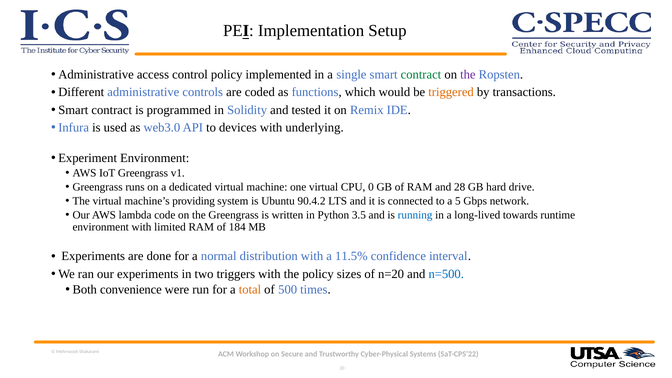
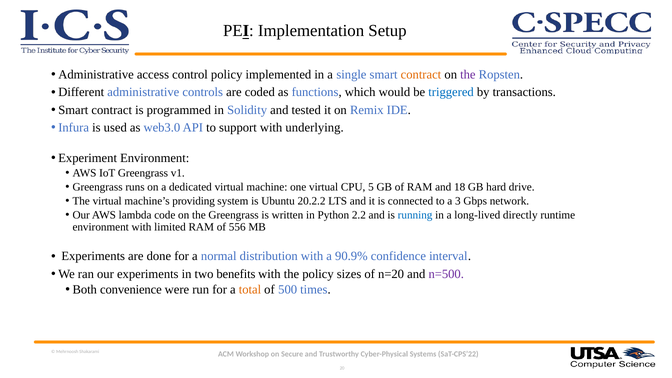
contract at (421, 75) colour: green -> orange
triggered colour: orange -> blue
devices: devices -> support
0: 0 -> 5
28: 28 -> 18
90.4.2: 90.4.2 -> 20.2.2
5: 5 -> 3
3.5: 3.5 -> 2.2
towards: towards -> directly
184: 184 -> 556
11.5%: 11.5% -> 90.9%
triggers: triggers -> benefits
n=500 colour: blue -> purple
